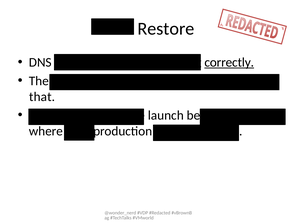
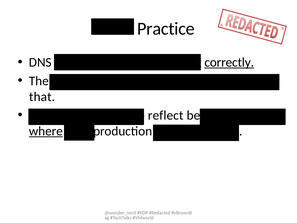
Restore at (166, 29): Restore -> Practice
launch: launch -> reflect
where underline: none -> present
